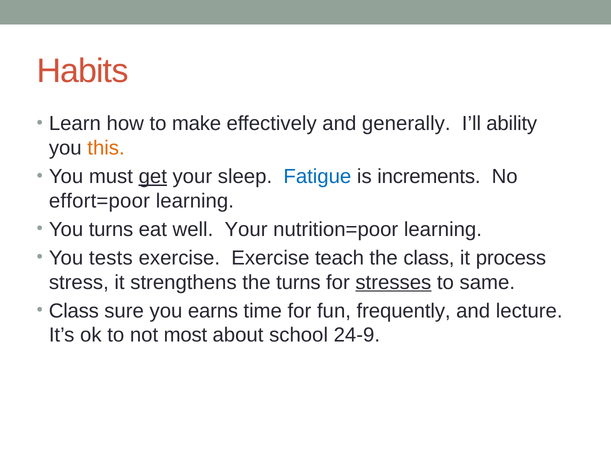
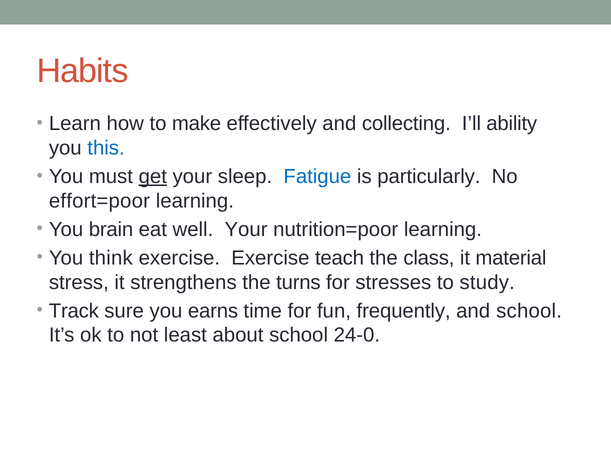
generally: generally -> collecting
this colour: orange -> blue
increments: increments -> particularly
You turns: turns -> brain
tests: tests -> think
process: process -> material
stresses underline: present -> none
same: same -> study
Class at (74, 311): Class -> Track
and lecture: lecture -> school
most: most -> least
24-9: 24-9 -> 24-0
